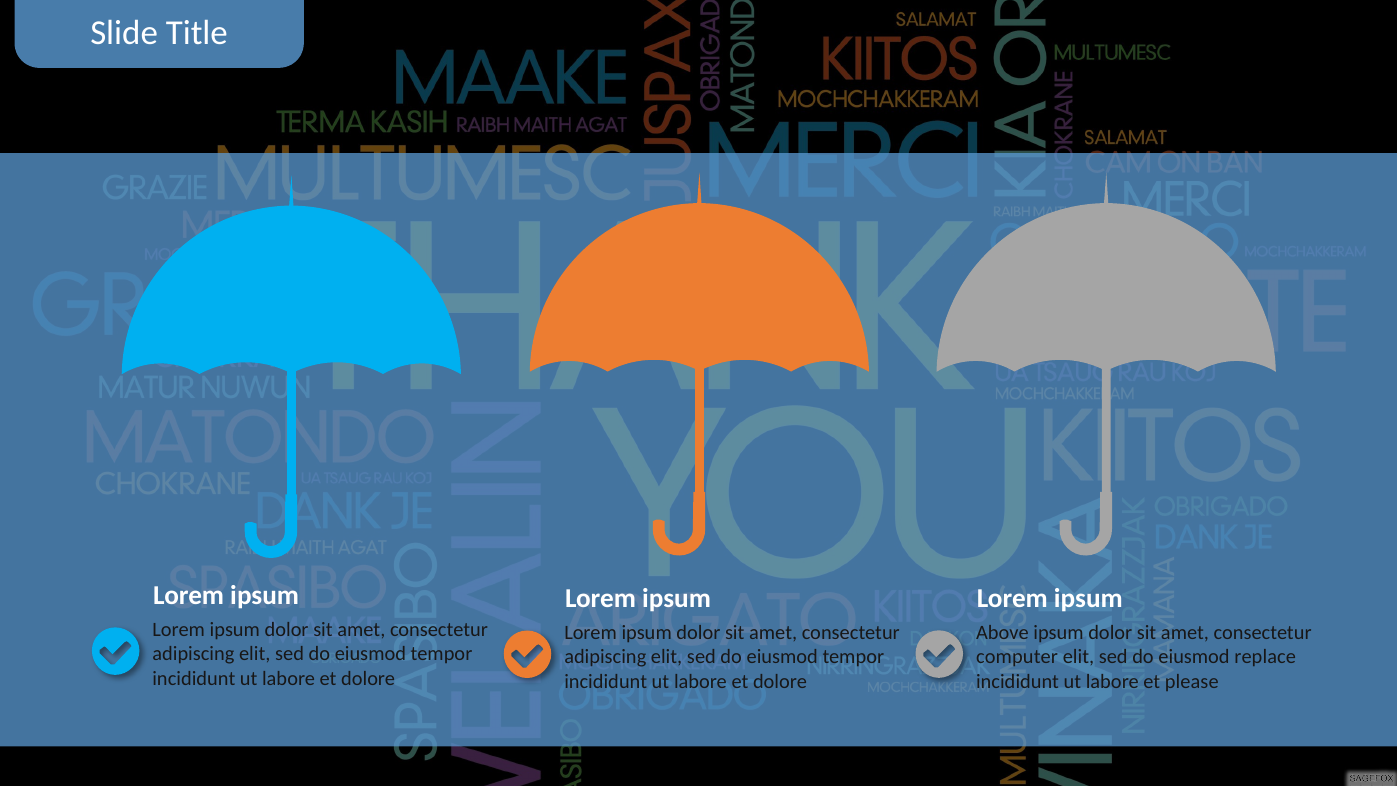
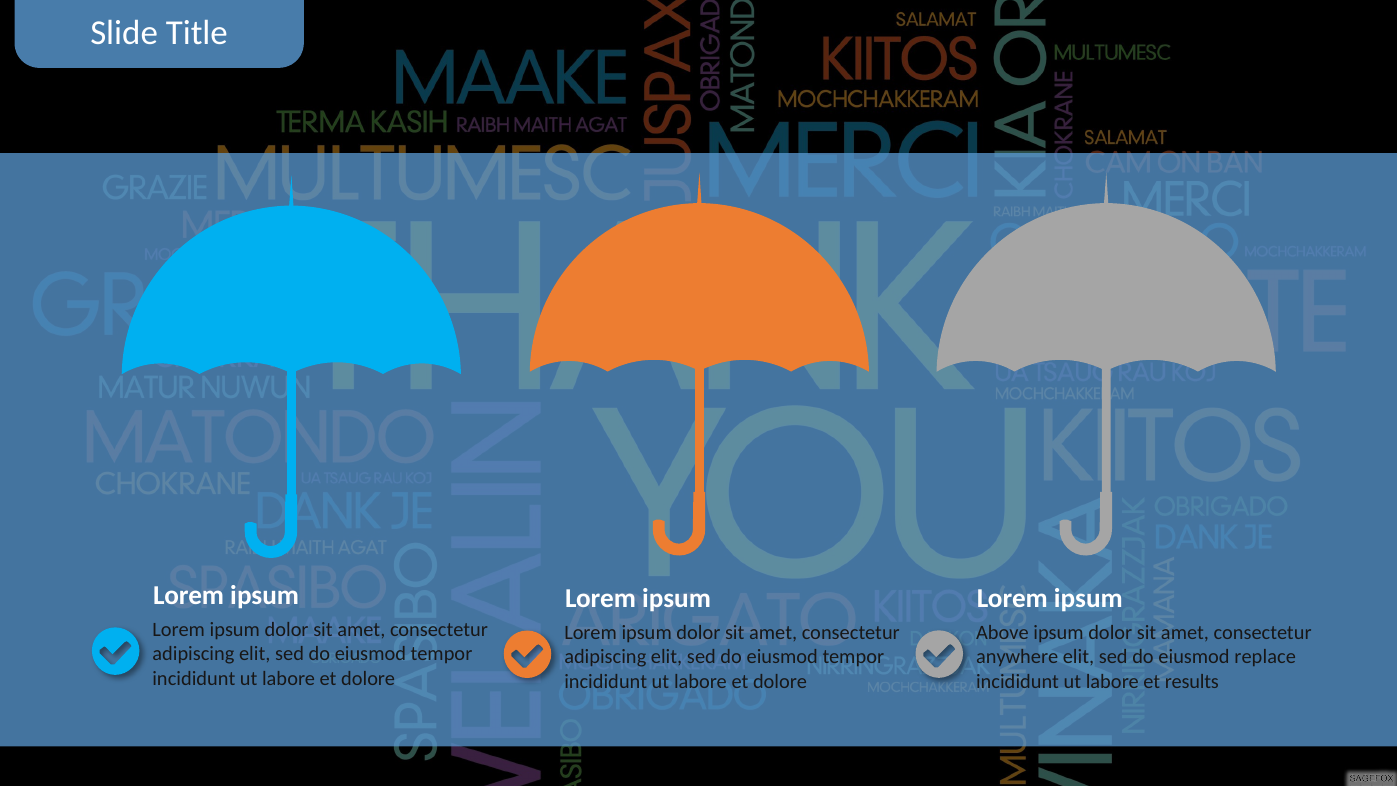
computer: computer -> anywhere
please: please -> results
